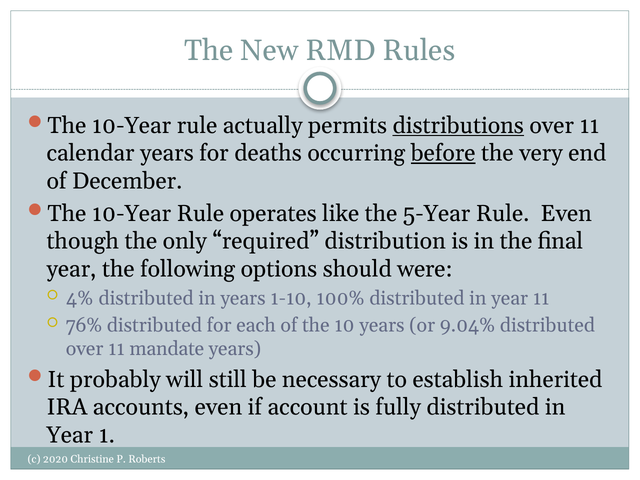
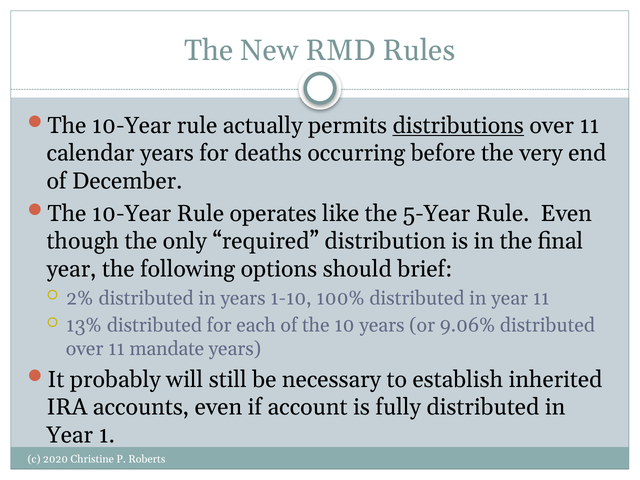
before underline: present -> none
were: were -> brief
4%: 4% -> 2%
76%: 76% -> 13%
9.04%: 9.04% -> 9.06%
